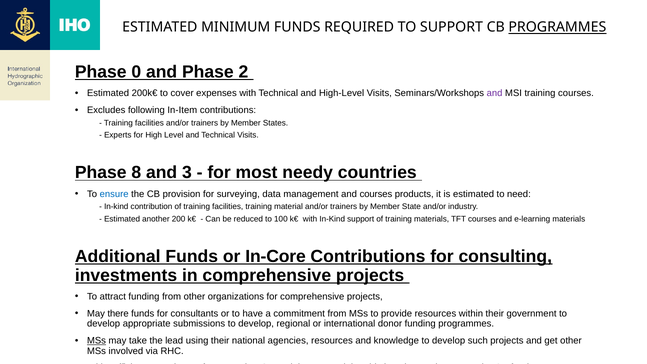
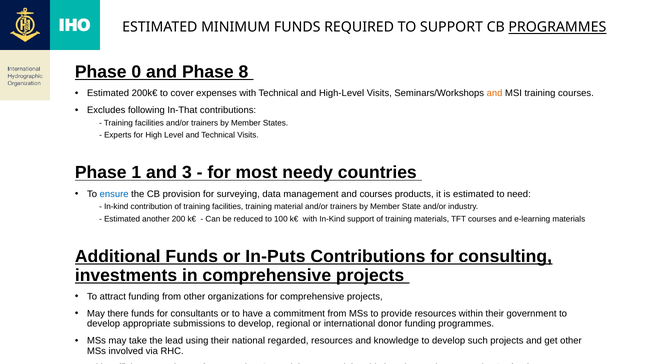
2: 2 -> 8
and at (495, 93) colour: purple -> orange
In-Item: In-Item -> In-That
8: 8 -> 1
In-Core: In-Core -> In-Puts
MSs at (97, 341) underline: present -> none
agencies: agencies -> regarded
